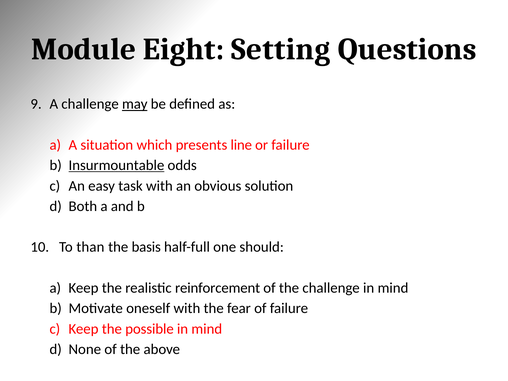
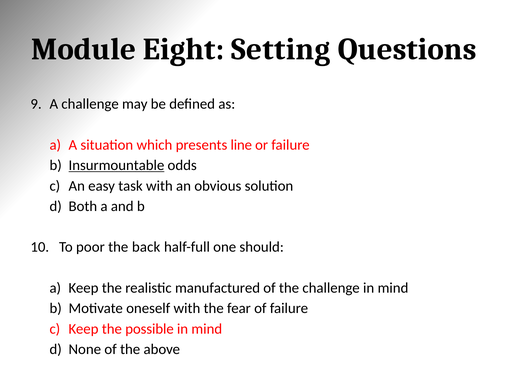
may underline: present -> none
than: than -> poor
basis: basis -> back
reinforcement: reinforcement -> manufactured
